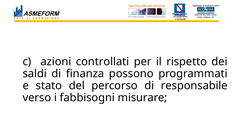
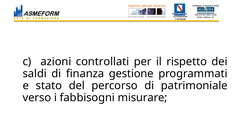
possono: possono -> gestione
responsabile: responsabile -> patrimoniale
